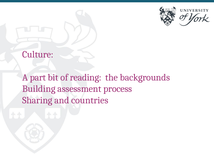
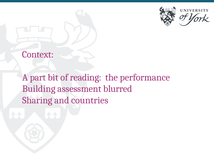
Culture: Culture -> Context
backgrounds: backgrounds -> performance
process: process -> blurred
